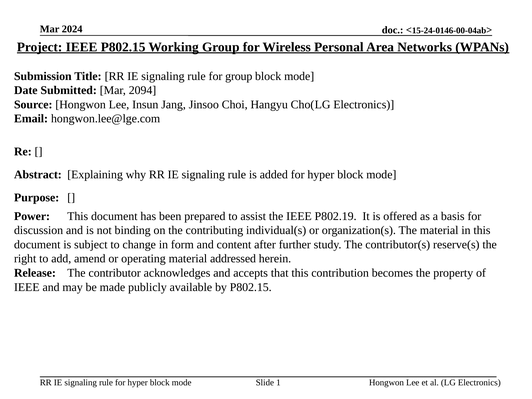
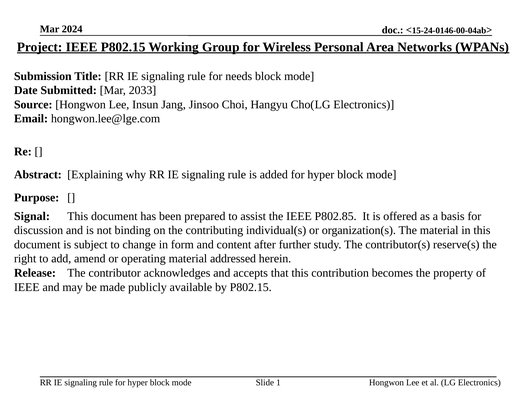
for group: group -> needs
2094: 2094 -> 2033
Power: Power -> Signal
P802.19: P802.19 -> P802.85
